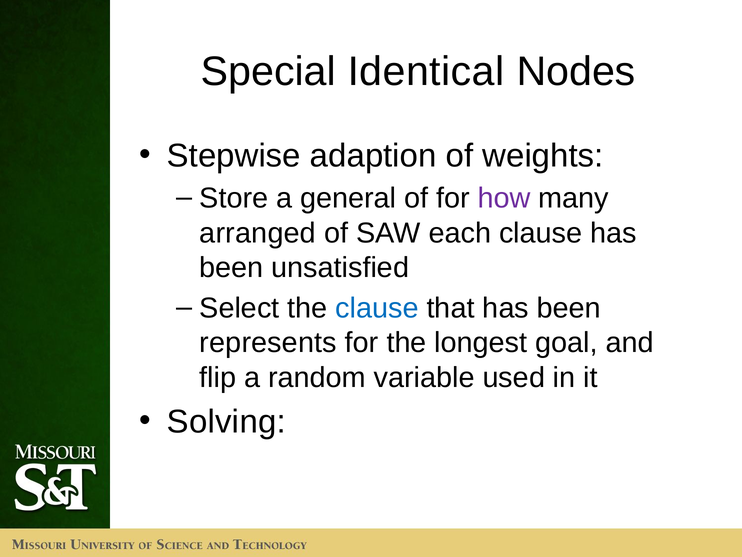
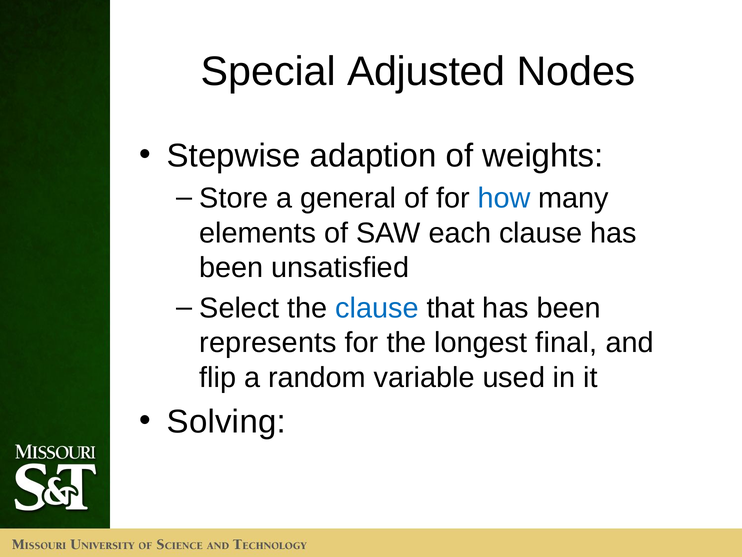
Identical: Identical -> Adjusted
how colour: purple -> blue
arranged: arranged -> elements
goal: goal -> final
